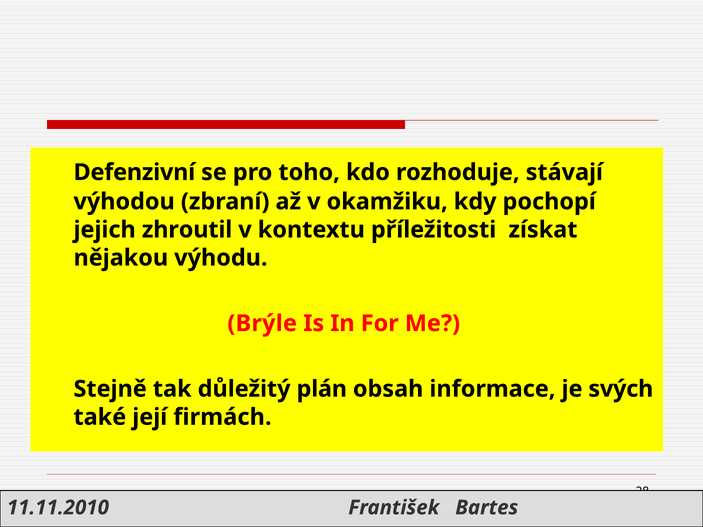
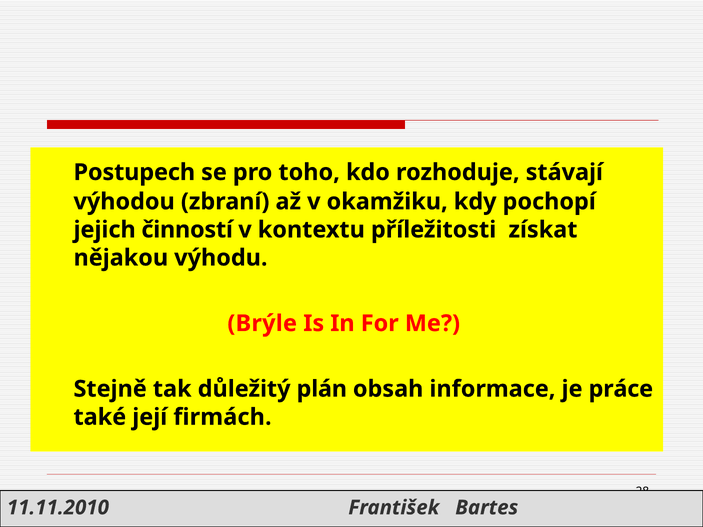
Defenzivní: Defenzivní -> Postupech
zhroutil: zhroutil -> činností
svých: svých -> práce
